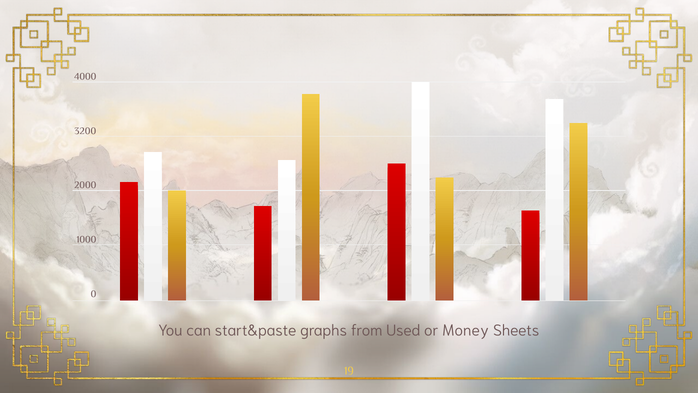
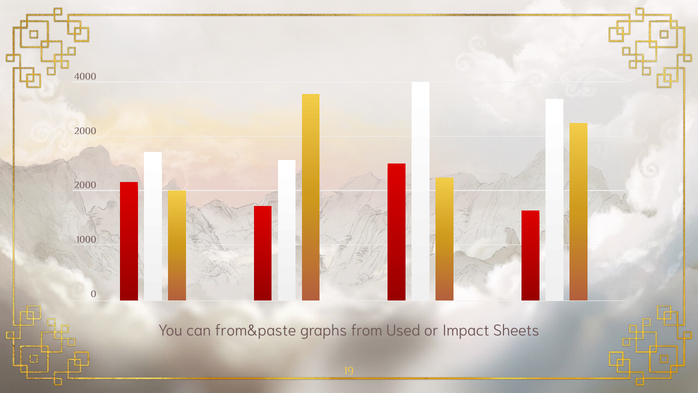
3200 at (85, 131): 3200 -> 2000
start&paste: start&paste -> from&paste
Money: Money -> Impact
